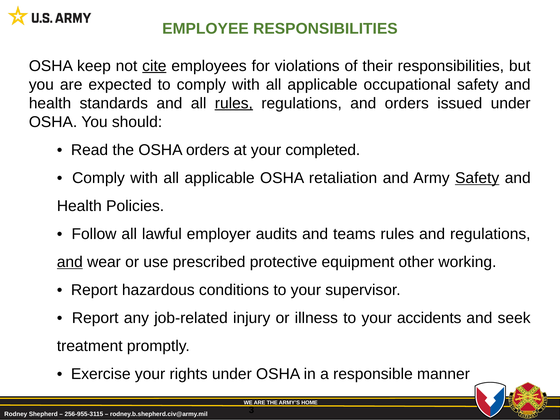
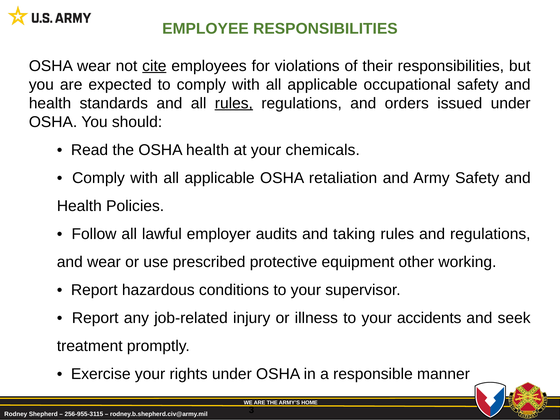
OSHA keep: keep -> wear
OSHA orders: orders -> health
completed: completed -> chemicals
Safety at (477, 178) underline: present -> none
teams: teams -> taking
and at (70, 262) underline: present -> none
